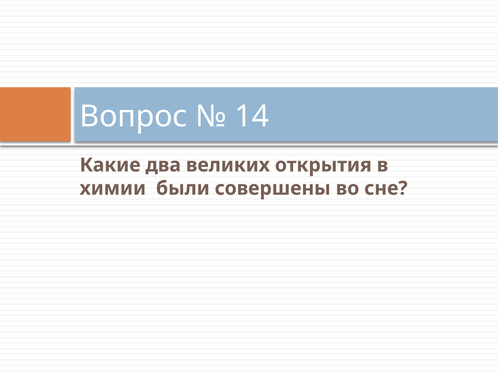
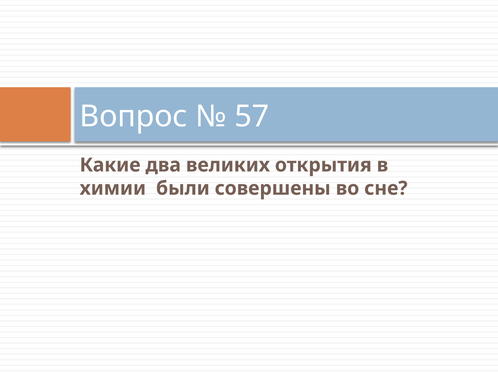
14: 14 -> 57
